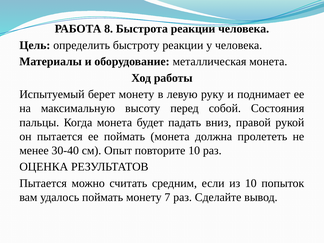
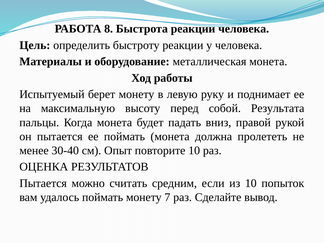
Состояния: Состояния -> Результата
